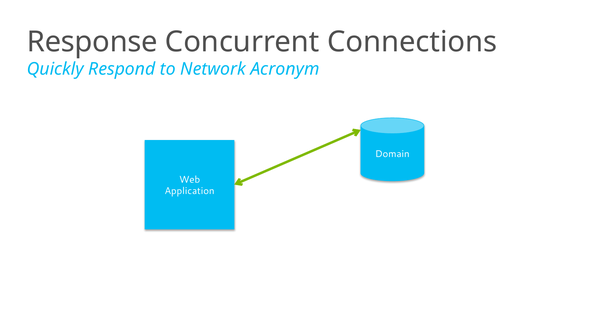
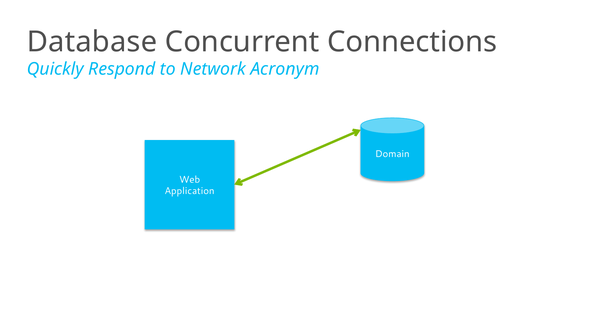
Response: Response -> Database
